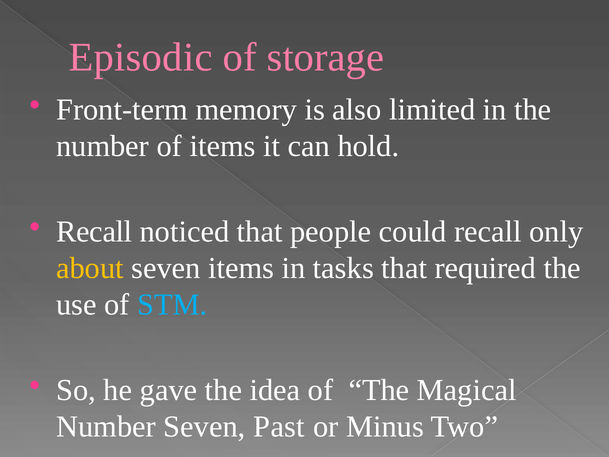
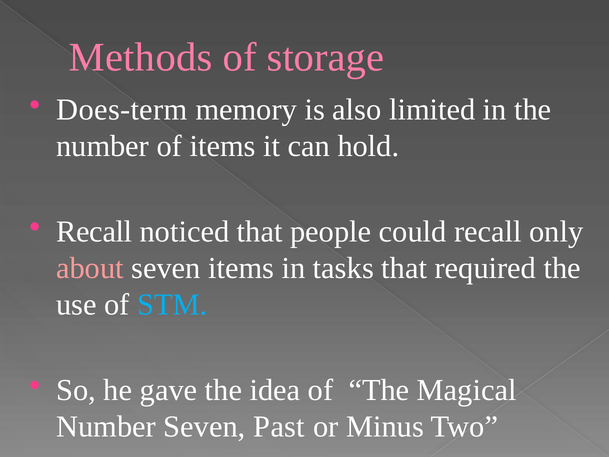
Episodic: Episodic -> Methods
Front-term: Front-term -> Does-term
about colour: yellow -> pink
